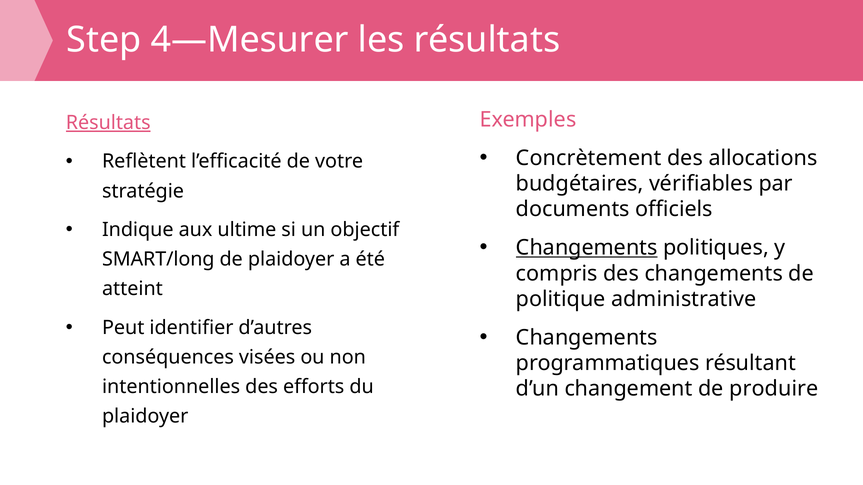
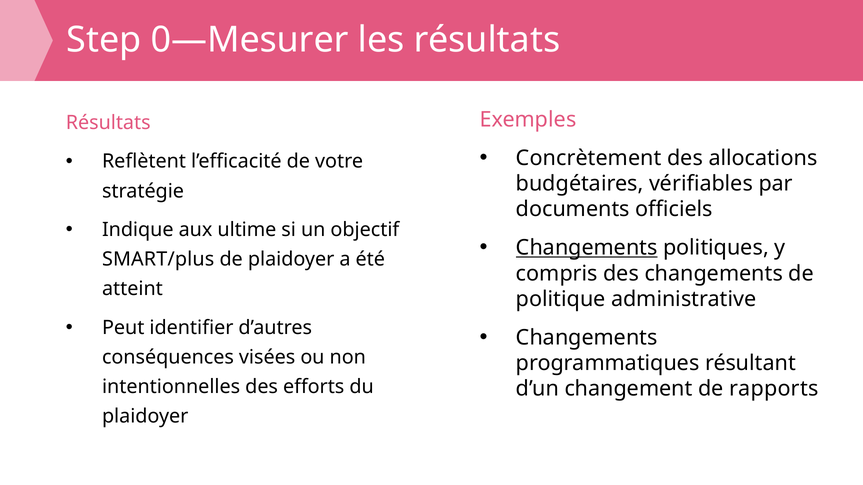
4—Mesurer: 4—Mesurer -> 0—Mesurer
Résultats at (108, 123) underline: present -> none
SMART/long: SMART/long -> SMART/plus
produire: produire -> rapports
